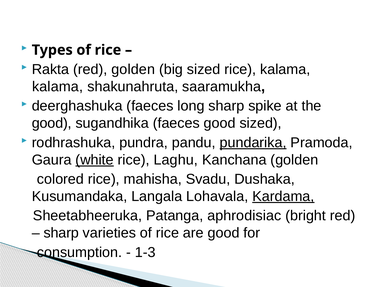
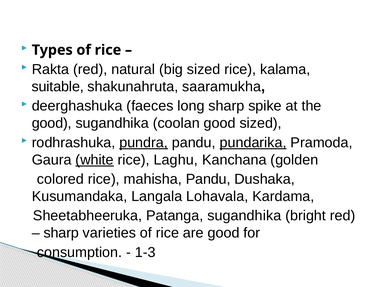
red golden: golden -> natural
kalama at (58, 86): kalama -> suitable
sugandhika faeces: faeces -> coolan
pundra underline: none -> present
mahisha Svadu: Svadu -> Pandu
Kardama underline: present -> none
Patanga aphrodisiac: aphrodisiac -> sugandhika
